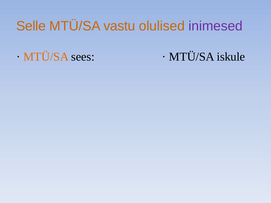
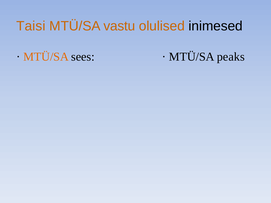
Selle: Selle -> Taisi
inimesed colour: purple -> black
iskule: iskule -> peaks
